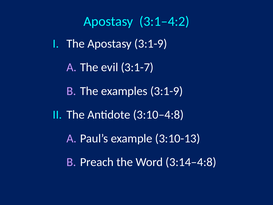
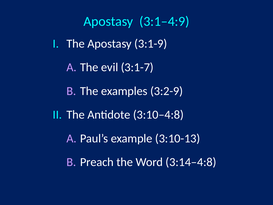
3:1‒4:2: 3:1‒4:2 -> 3:1‒4:9
examples 3:1-9: 3:1-9 -> 3:2-9
